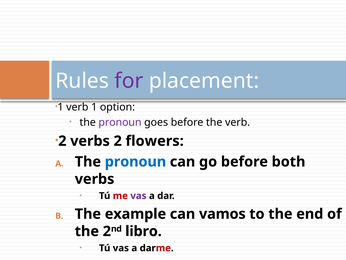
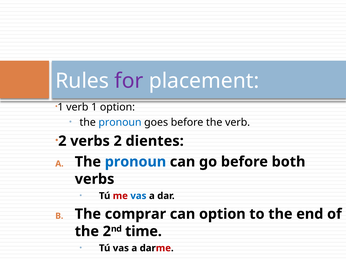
pronoun at (120, 122) colour: purple -> blue
flowers: flowers -> dientes
vas at (138, 195) colour: purple -> blue
example: example -> comprar
can vamos: vamos -> option
libro: libro -> time
